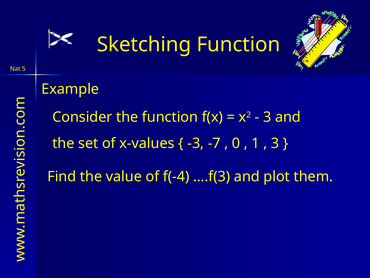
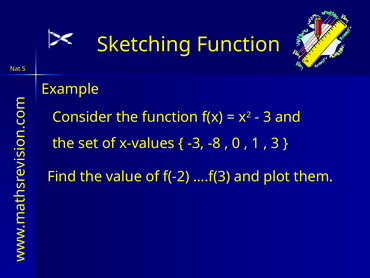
-7: -7 -> -8
f(-4: f(-4 -> f(-2
